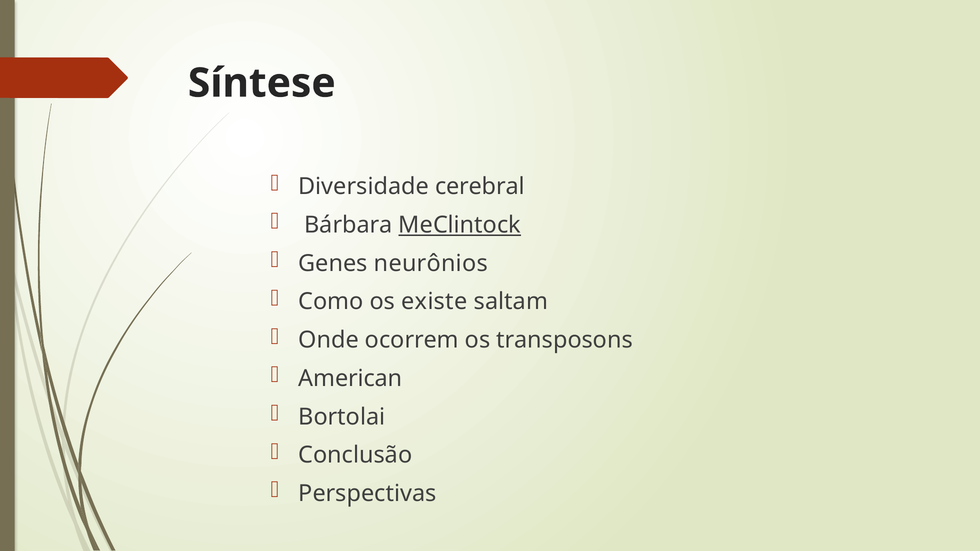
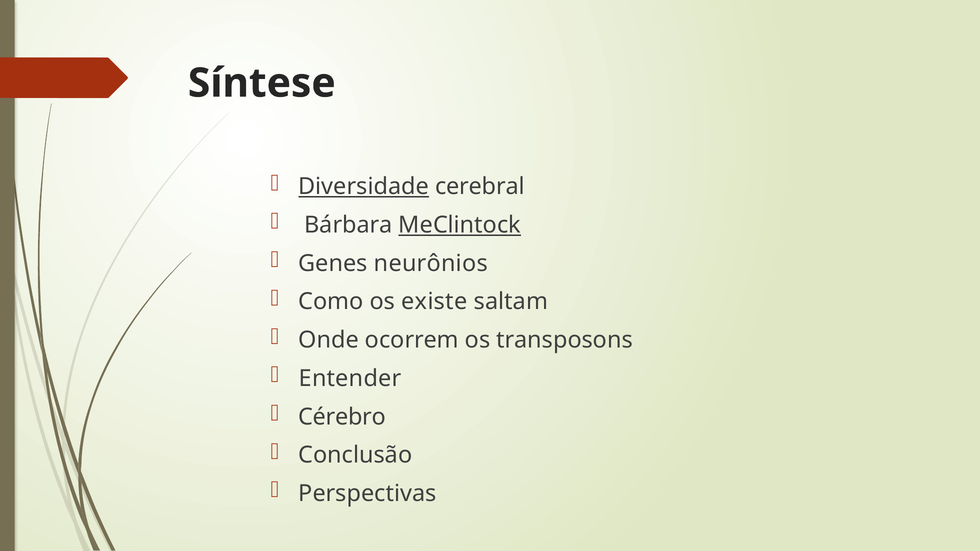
Diversidade underline: none -> present
American: American -> Entender
Bortolai: Bortolai -> Cérebro
